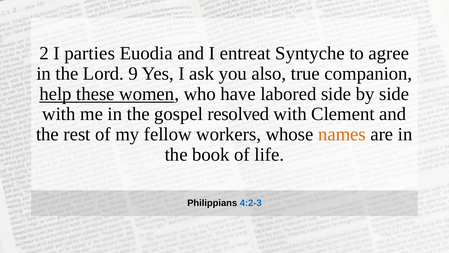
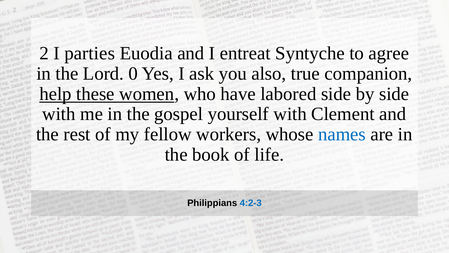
9: 9 -> 0
resolved: resolved -> yourself
names colour: orange -> blue
